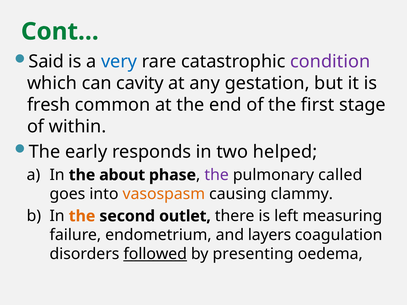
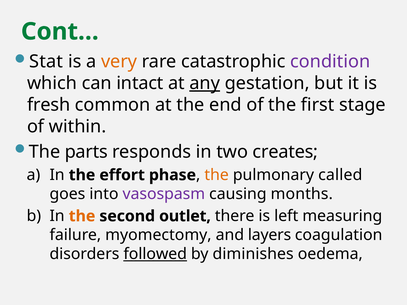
Said: Said -> Stat
very colour: blue -> orange
cavity: cavity -> intact
any underline: none -> present
early: early -> parts
helped: helped -> creates
about: about -> effort
the at (217, 175) colour: purple -> orange
vasospasm colour: orange -> purple
clammy: clammy -> months
endometrium: endometrium -> myomectomy
presenting: presenting -> diminishes
